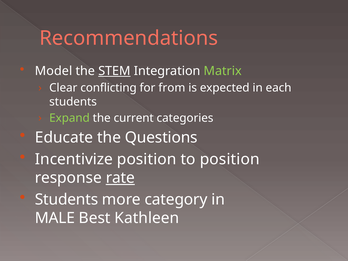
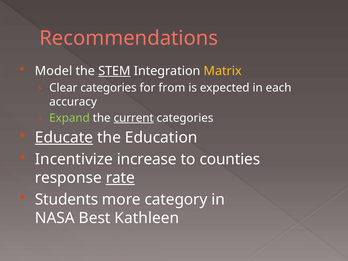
Matrix colour: light green -> yellow
Clear conflicting: conflicting -> categories
students at (73, 102): students -> accuracy
current underline: none -> present
Educate underline: none -> present
Questions: Questions -> Education
Incentivize position: position -> increase
to position: position -> counties
MALE: MALE -> NASA
